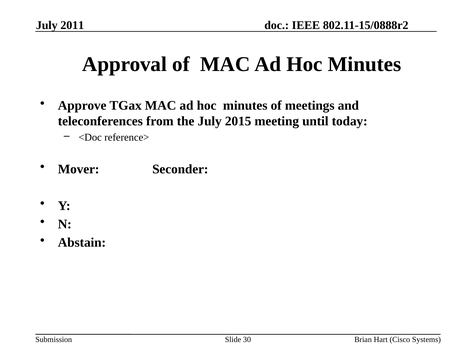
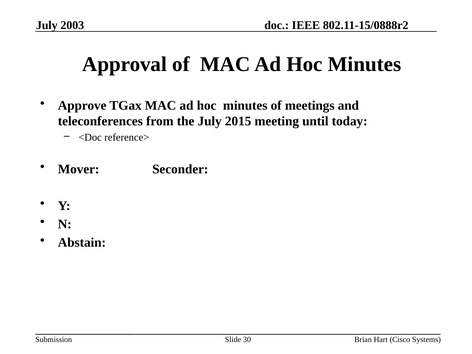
2011: 2011 -> 2003
